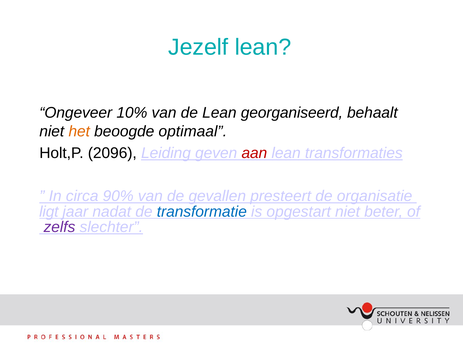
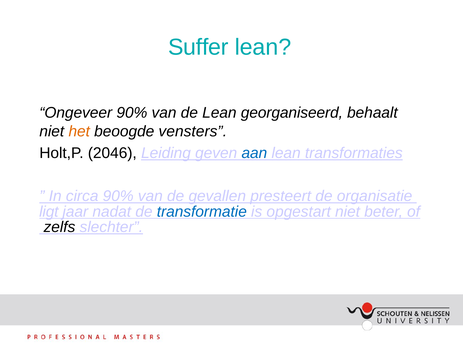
Jezelf: Jezelf -> Suffer
Ongeveer 10%: 10% -> 90%
optimaal: optimaal -> vensters
2096: 2096 -> 2046
aan colour: red -> blue
zelfs colour: purple -> black
